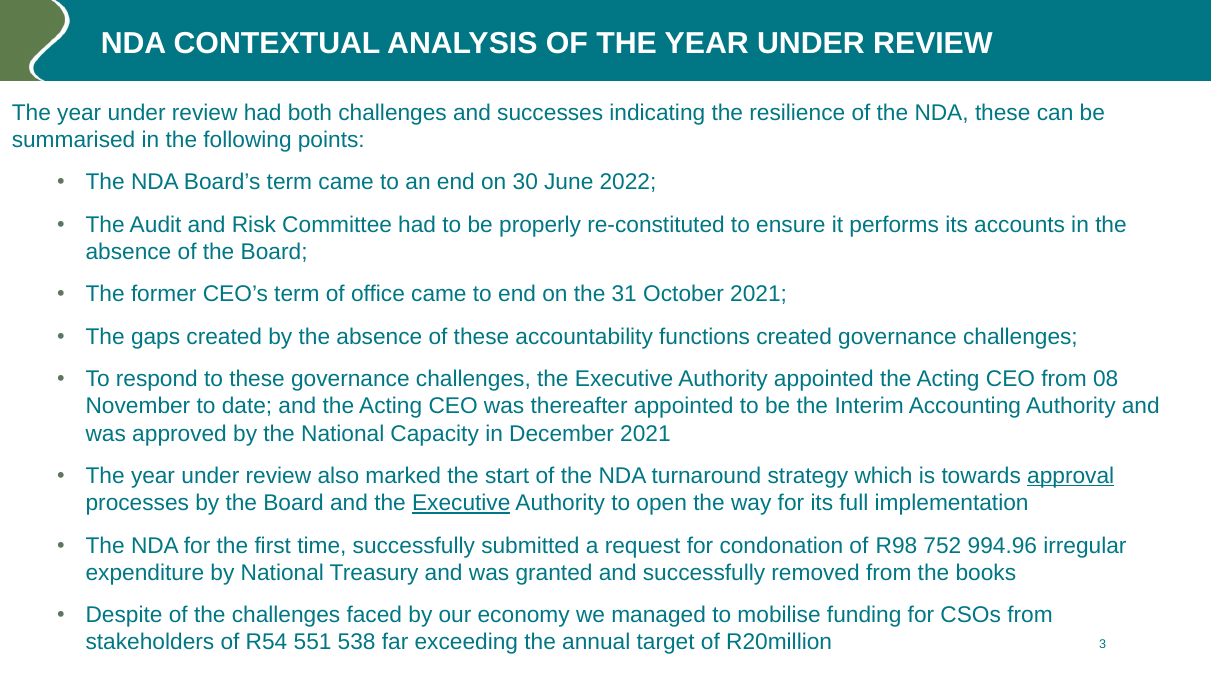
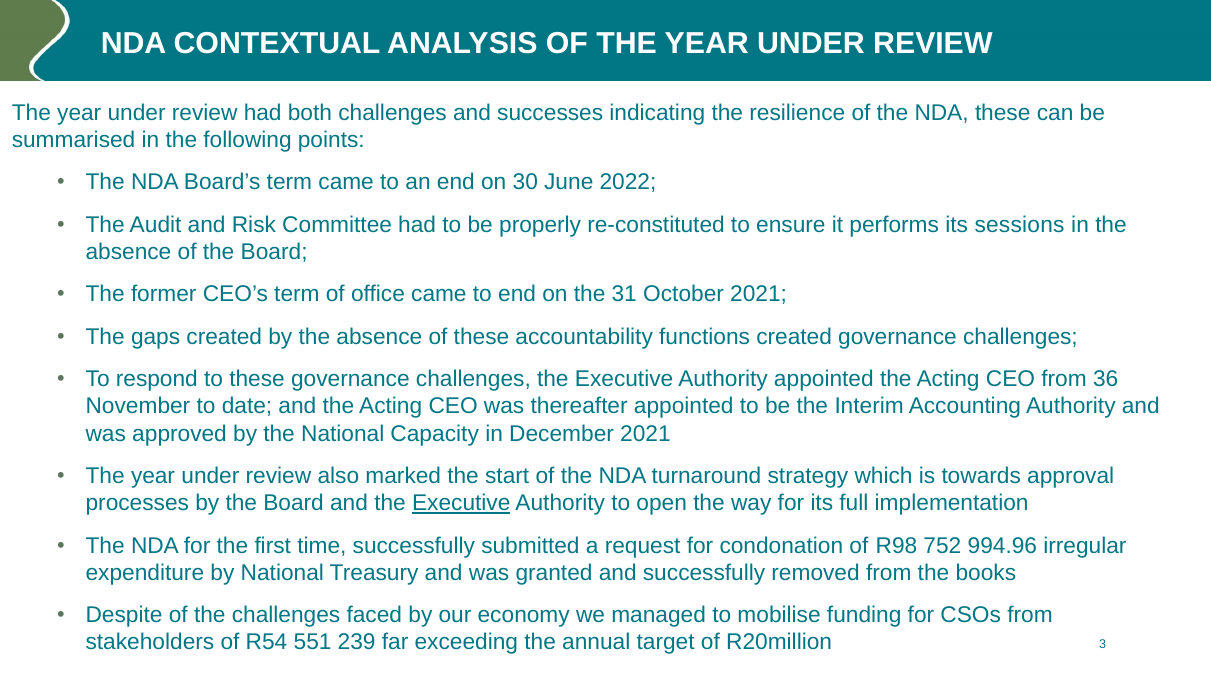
its accounts: accounts -> sessions
08: 08 -> 36
approval underline: present -> none
538: 538 -> 239
